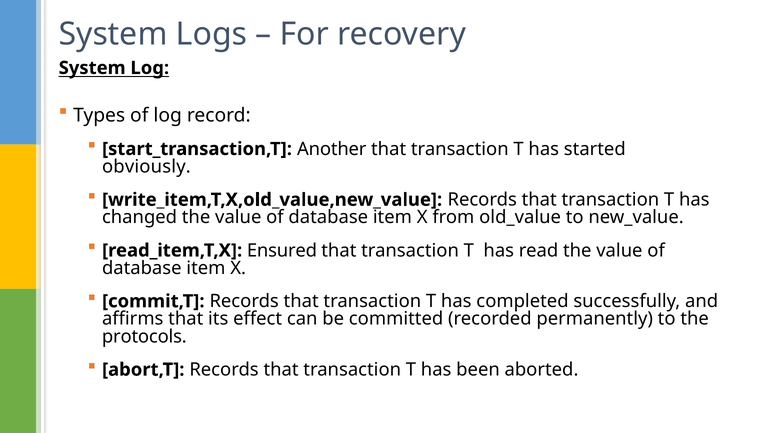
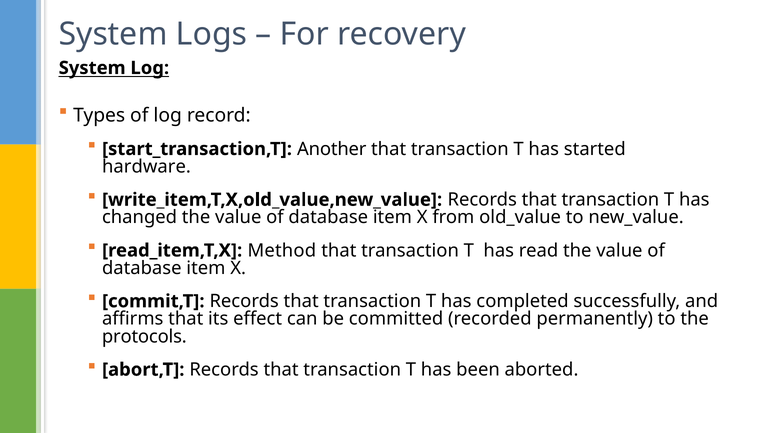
obviously: obviously -> hardware
Ensured: Ensured -> Method
